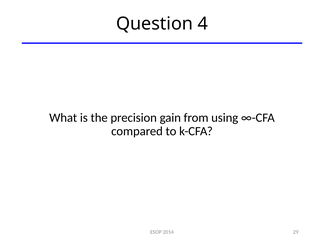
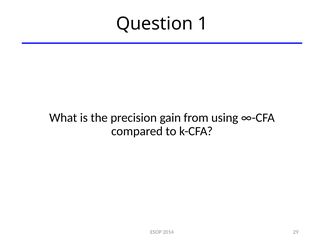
4: 4 -> 1
